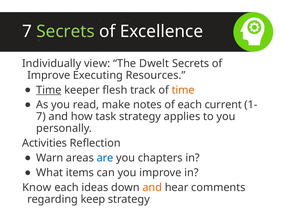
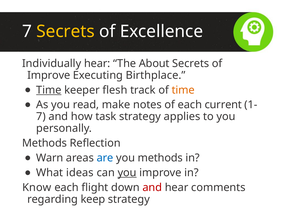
Secrets at (66, 31) colour: light green -> yellow
Individually view: view -> hear
Dwelt: Dwelt -> About
Resources: Resources -> Birthplace
Activities at (45, 143): Activities -> Methods
you chapters: chapters -> methods
items: items -> ideas
you at (127, 172) underline: none -> present
ideas: ideas -> flight
and at (152, 187) colour: orange -> red
